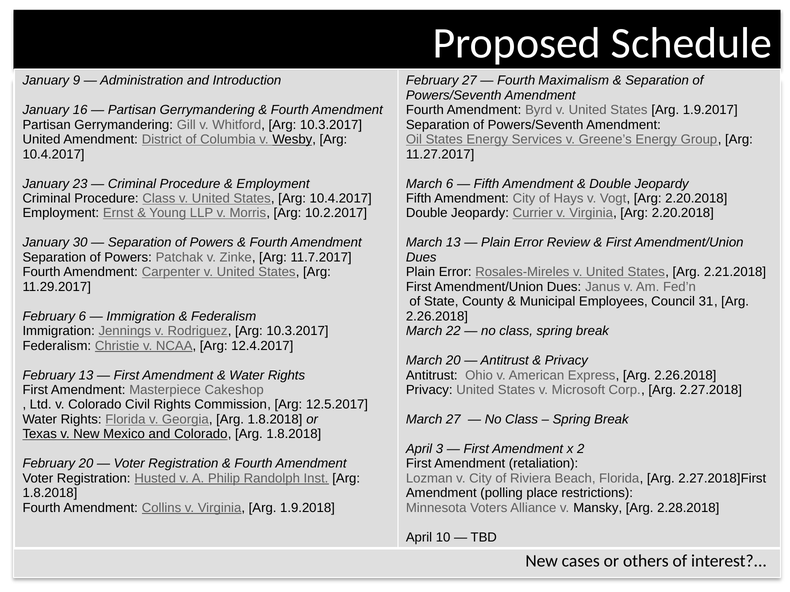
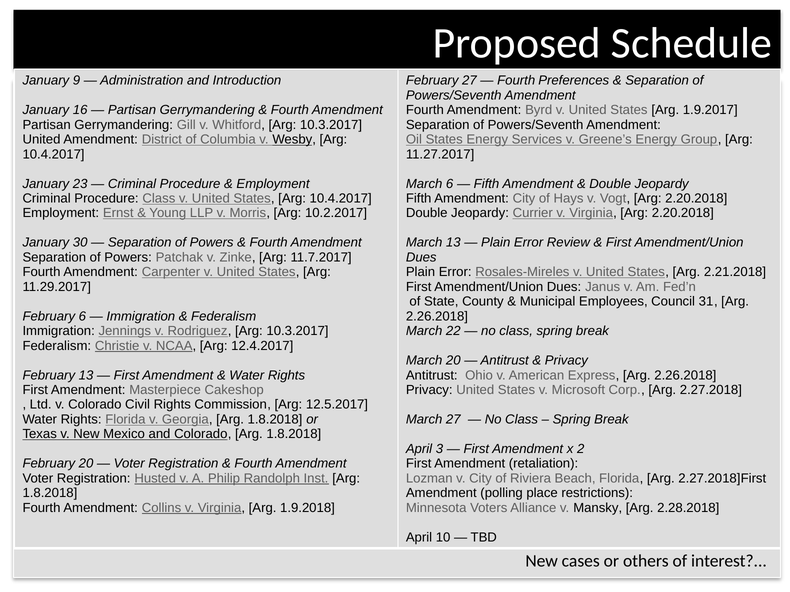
Maximalism: Maximalism -> Preferences
